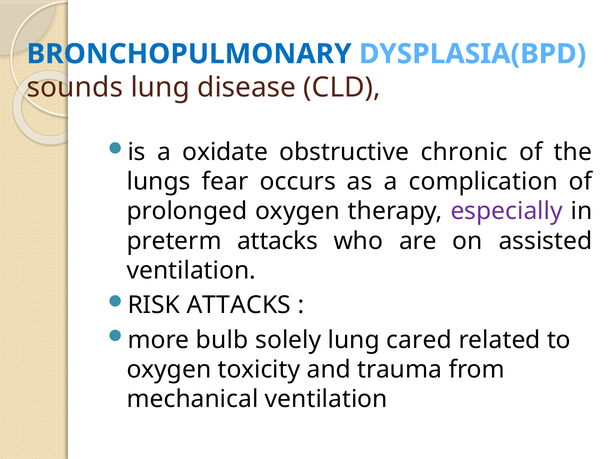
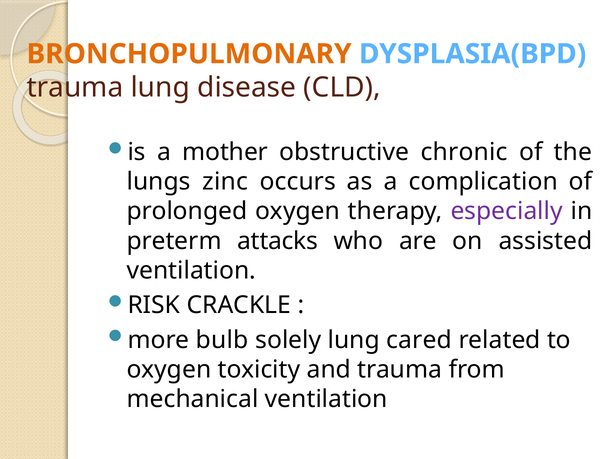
BRONCHOPULMONARY colour: blue -> orange
sounds at (75, 88): sounds -> trauma
oxidate: oxidate -> mother
fear: fear -> zinc
RISK ATTACKS: ATTACKS -> CRACKLE
